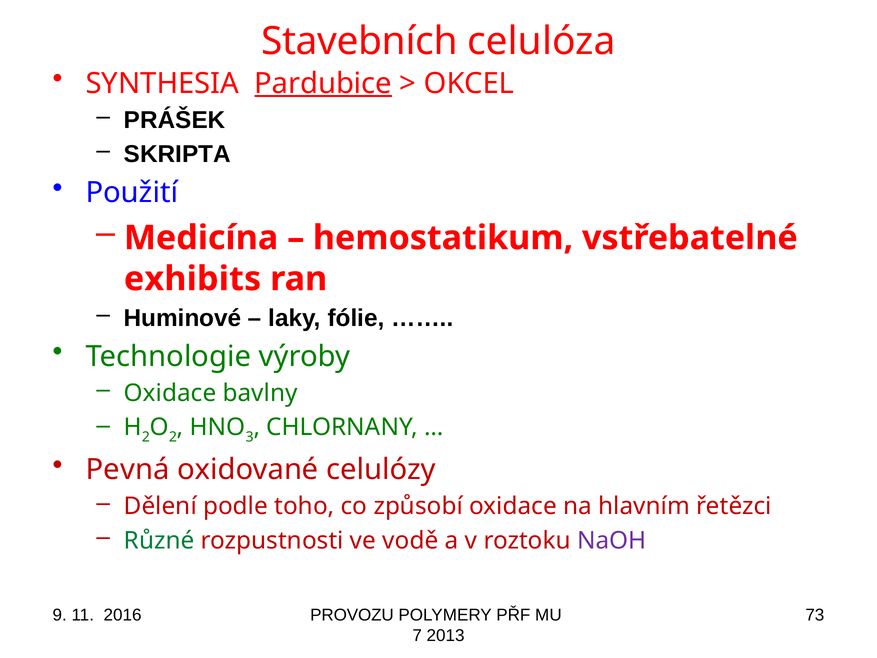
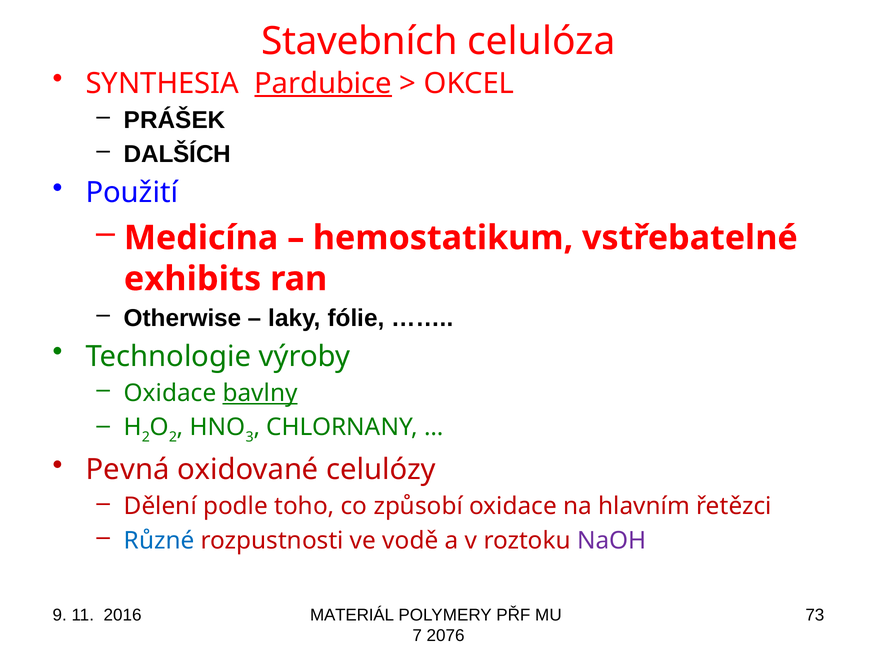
SKRIPTA: SKRIPTA -> DALŠÍCH
Huminové: Huminové -> Otherwise
bavlny underline: none -> present
Různé colour: green -> blue
PROVOZU: PROVOZU -> MATERIÁL
2013: 2013 -> 2076
